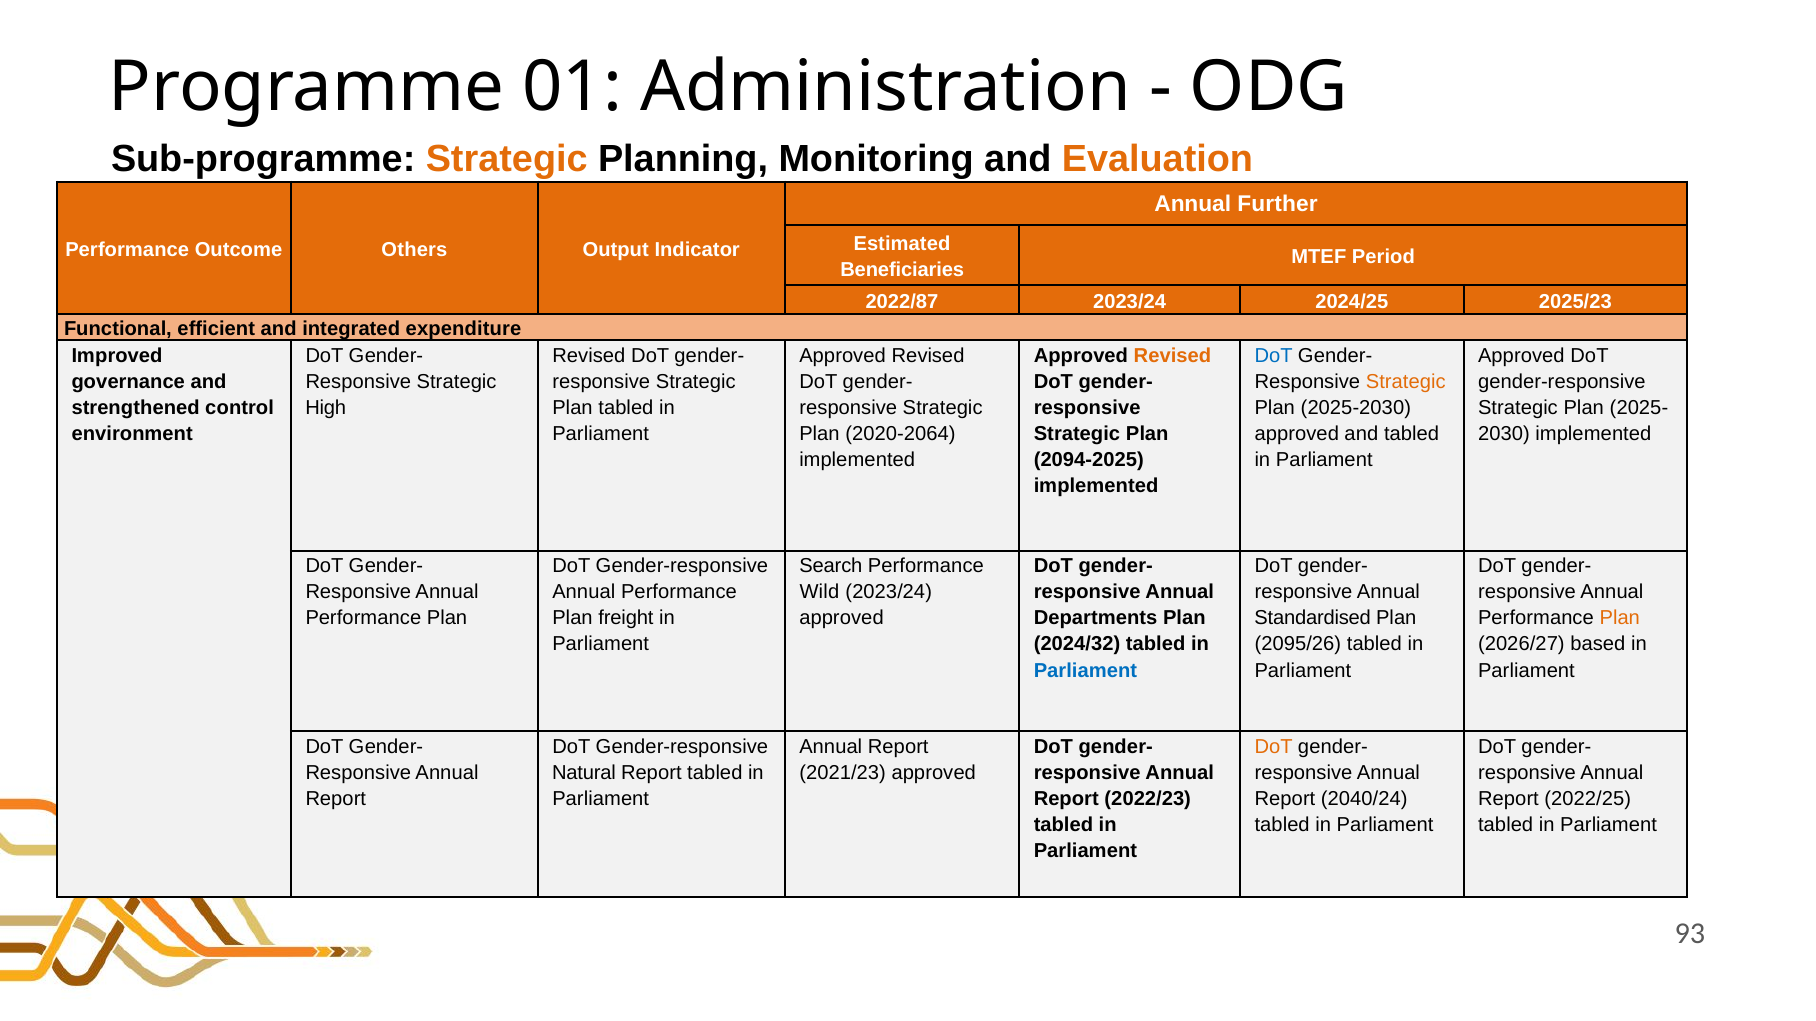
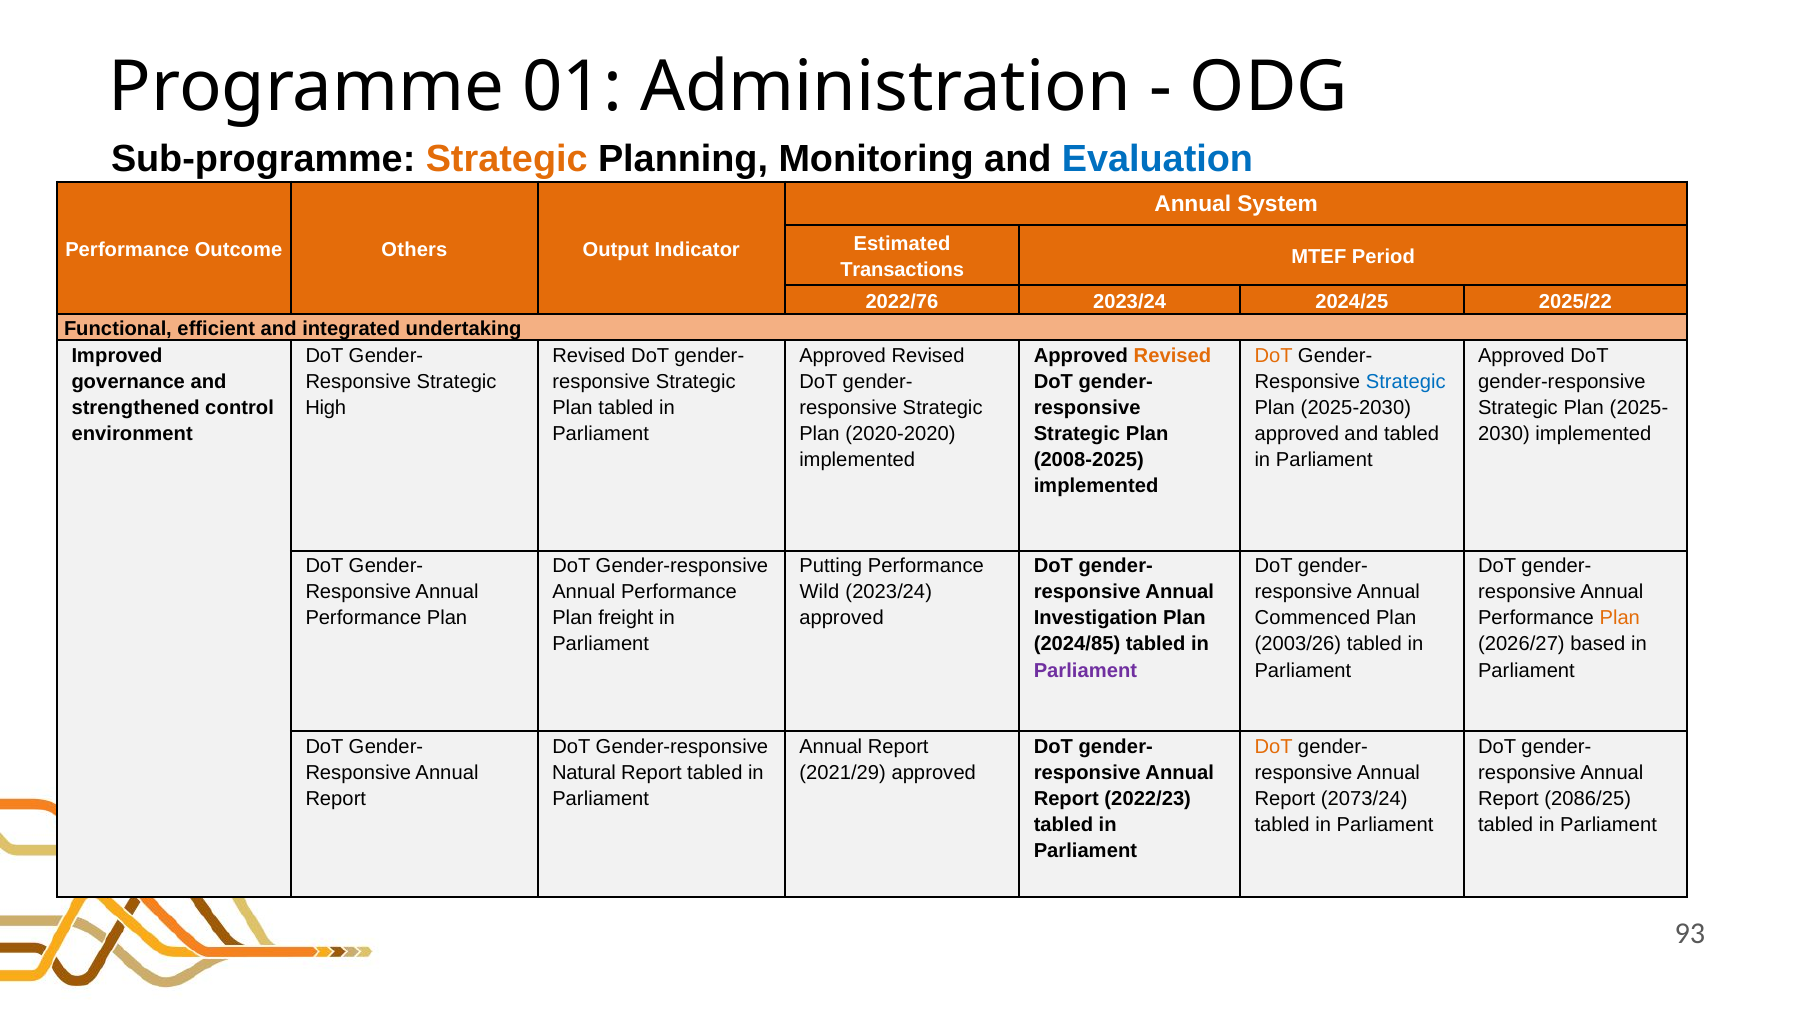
Evaluation colour: orange -> blue
Further: Further -> System
Beneficiaries: Beneficiaries -> Transactions
2022/87: 2022/87 -> 2022/76
2025/23: 2025/23 -> 2025/22
expenditure: expenditure -> undertaking
DoT at (1274, 356) colour: blue -> orange
Strategic at (1406, 382) colour: orange -> blue
2020-2064: 2020-2064 -> 2020-2020
2094-2025: 2094-2025 -> 2008-2025
Search: Search -> Putting
Departments: Departments -> Investigation
Standardised: Standardised -> Commenced
2024/32: 2024/32 -> 2024/85
2095/26: 2095/26 -> 2003/26
Parliament at (1085, 671) colour: blue -> purple
2021/23: 2021/23 -> 2021/29
2040/24: 2040/24 -> 2073/24
2022/25: 2022/25 -> 2086/25
